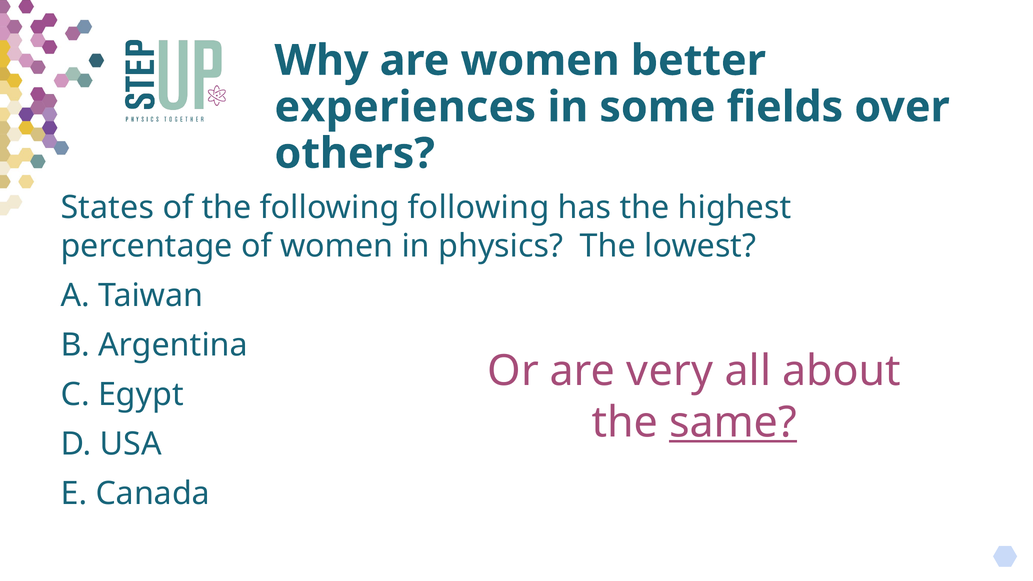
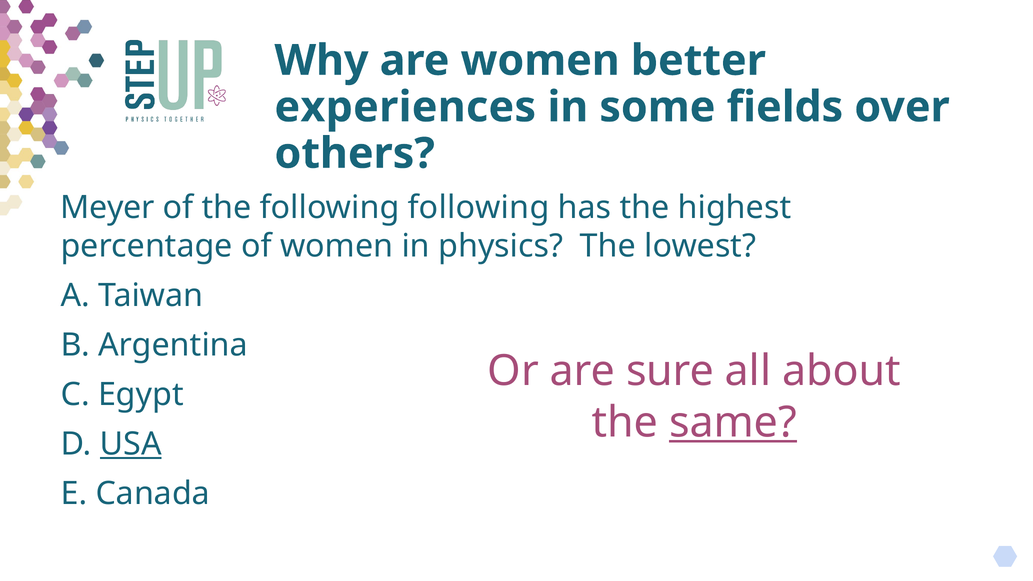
States: States -> Meyer
very: very -> sure
USA underline: none -> present
